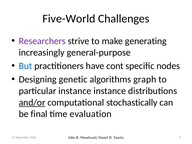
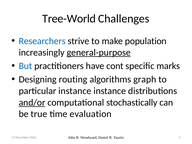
Five-World: Five-World -> Tree-World
Researchers colour: purple -> blue
generating: generating -> population
general-purpose underline: none -> present
nodes: nodes -> marks
genetic: genetic -> routing
final: final -> true
